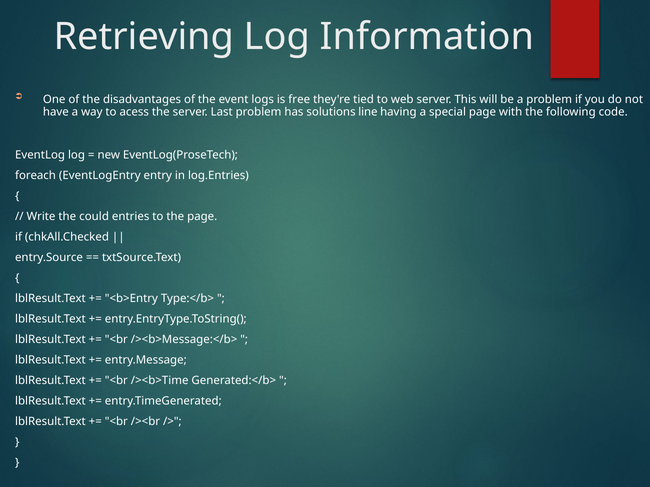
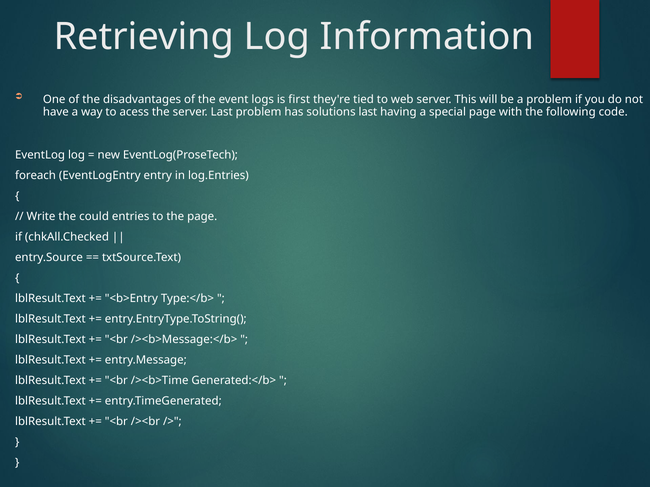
free: free -> first
solutions line: line -> last
